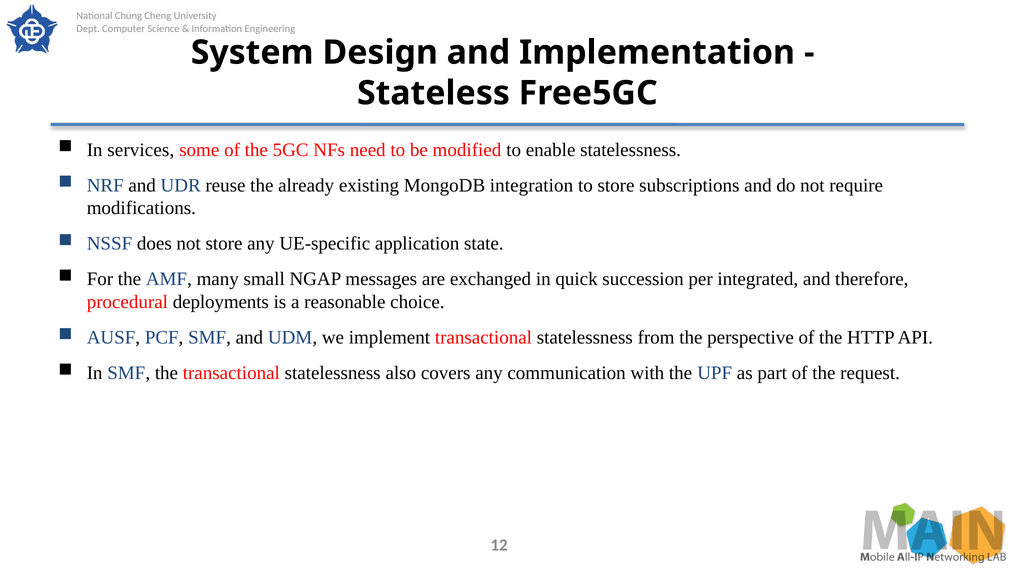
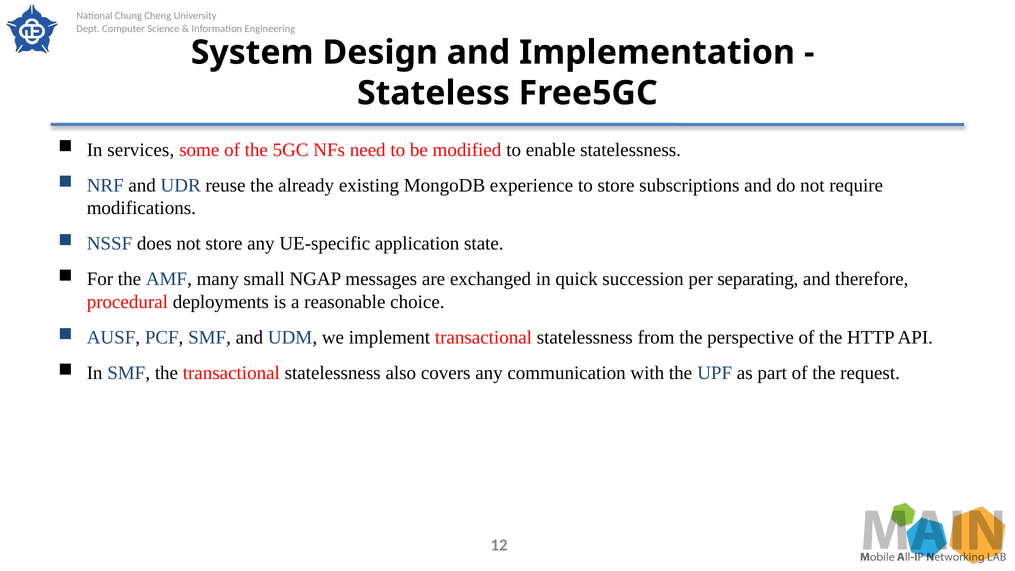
integration: integration -> experience
integrated: integrated -> separating
